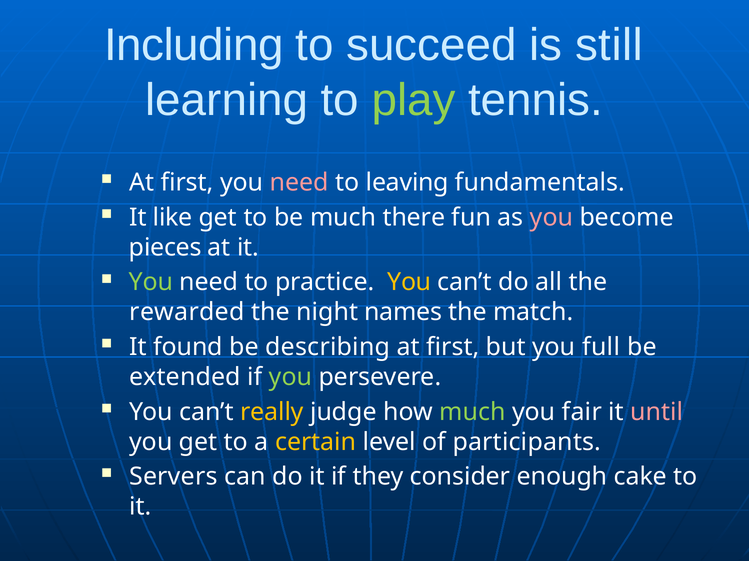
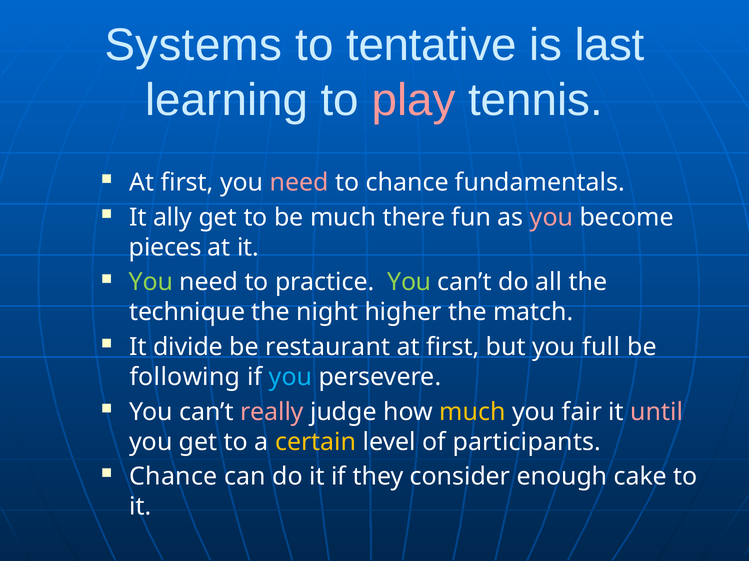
Including: Including -> Systems
succeed: succeed -> tentative
still: still -> last
play colour: light green -> pink
to leaving: leaving -> chance
like: like -> ally
You at (409, 283) colour: yellow -> light green
rewarded: rewarded -> technique
names: names -> higher
found: found -> divide
describing: describing -> restaurant
extended: extended -> following
you at (290, 377) colour: light green -> light blue
really colour: yellow -> pink
much at (472, 412) colour: light green -> yellow
Servers at (173, 477): Servers -> Chance
